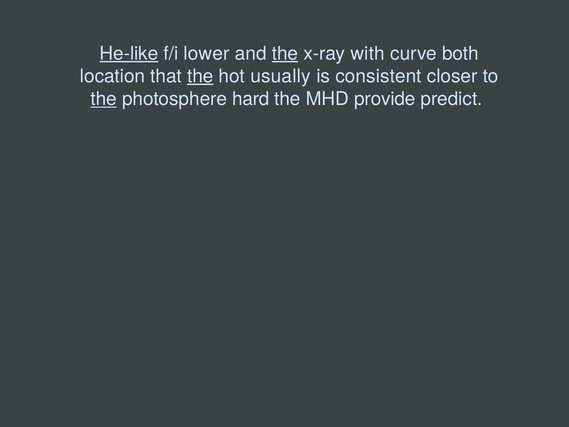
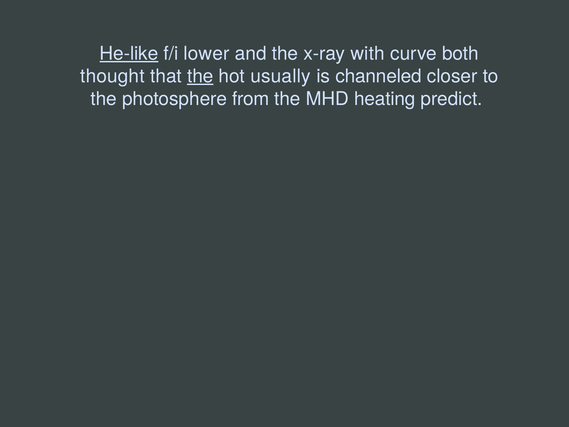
the at (285, 53) underline: present -> none
location: location -> thought
consistent: consistent -> channeled
the at (104, 99) underline: present -> none
hard: hard -> from
provide: provide -> heating
